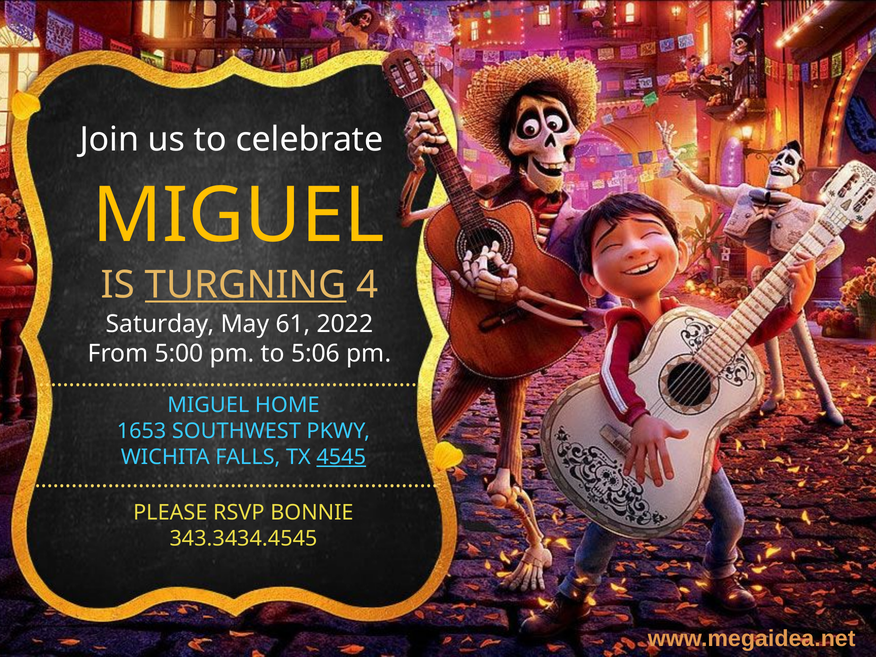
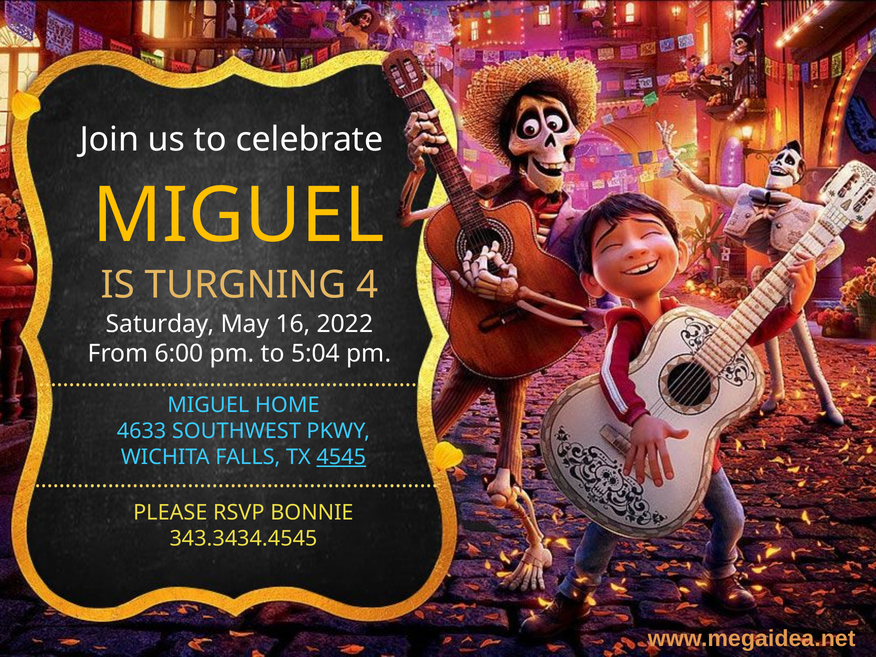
TURGNING underline: present -> none
61: 61 -> 16
5:00: 5:00 -> 6:00
5:06: 5:06 -> 5:04
1653: 1653 -> 4633
